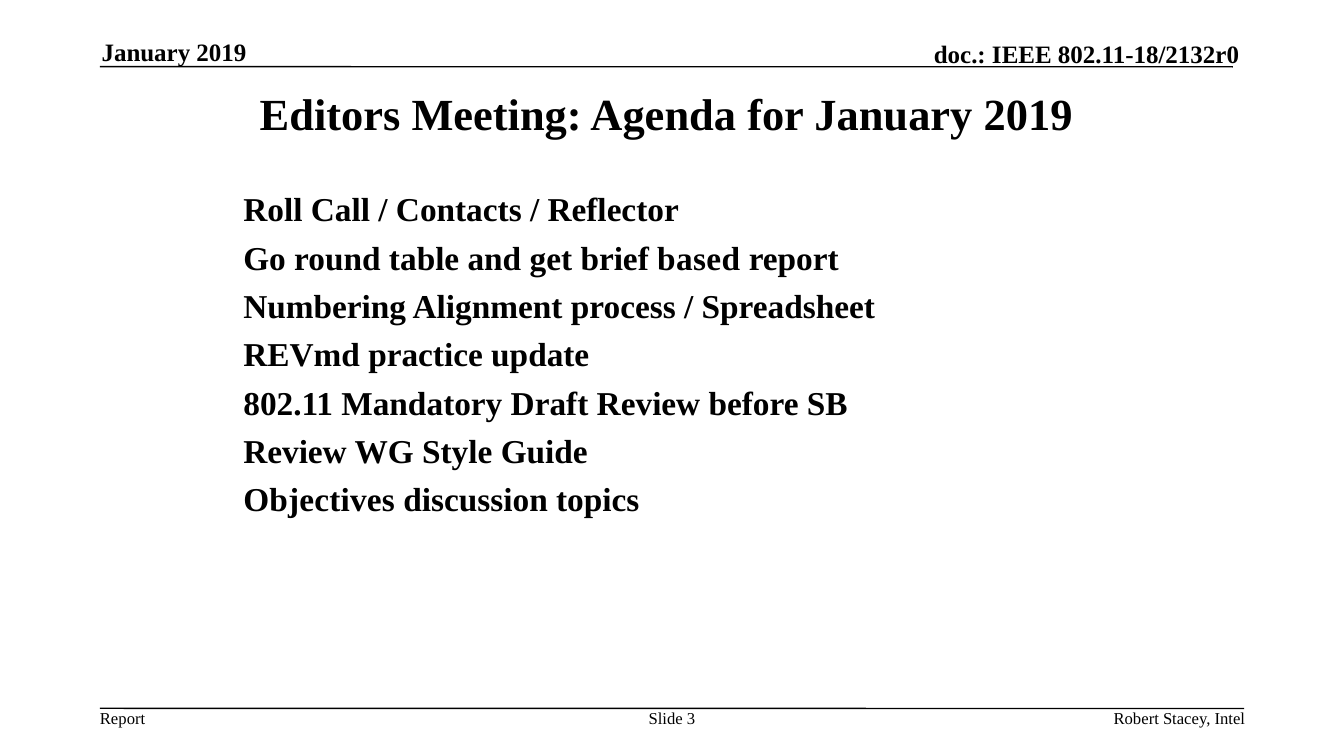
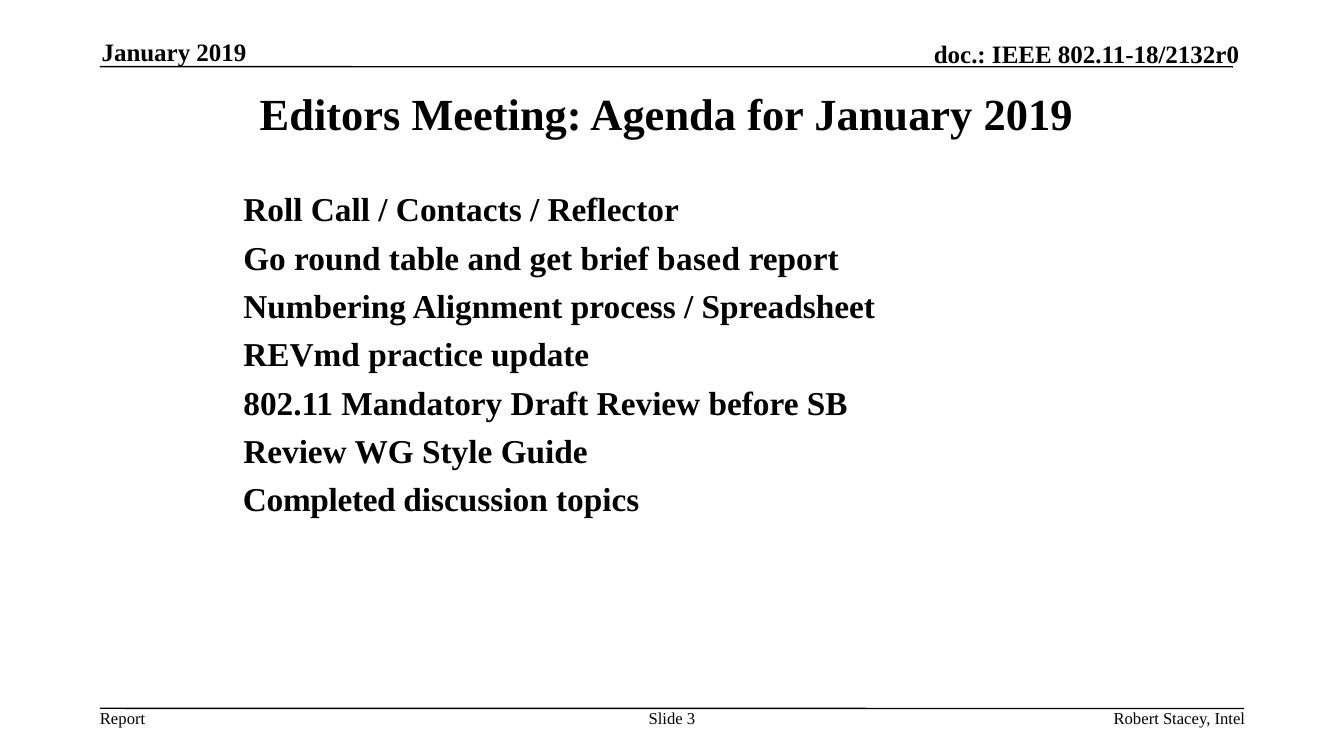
Objectives: Objectives -> Completed
